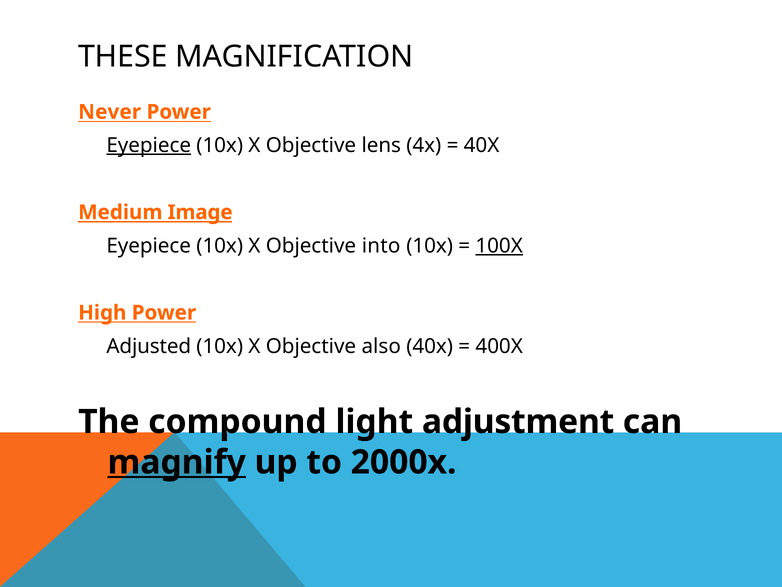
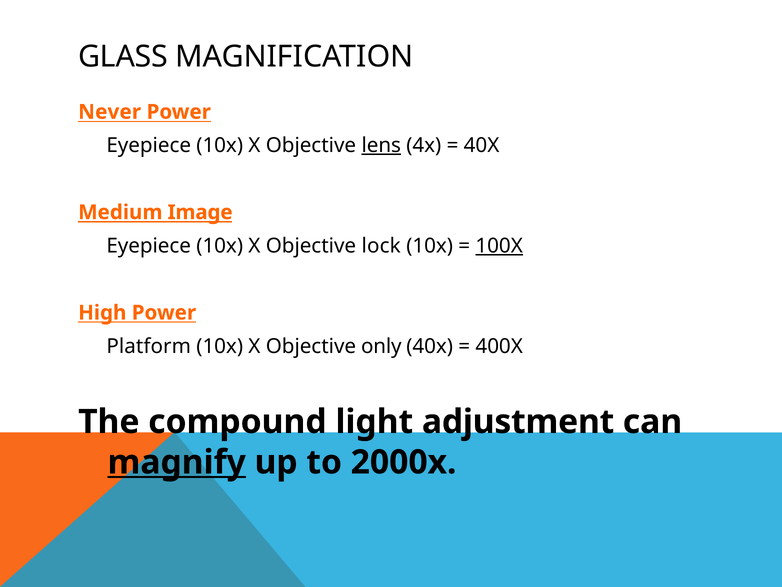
THESE: THESE -> GLASS
Eyepiece at (149, 145) underline: present -> none
lens underline: none -> present
into: into -> lock
Adjusted: Adjusted -> Platform
also: also -> only
